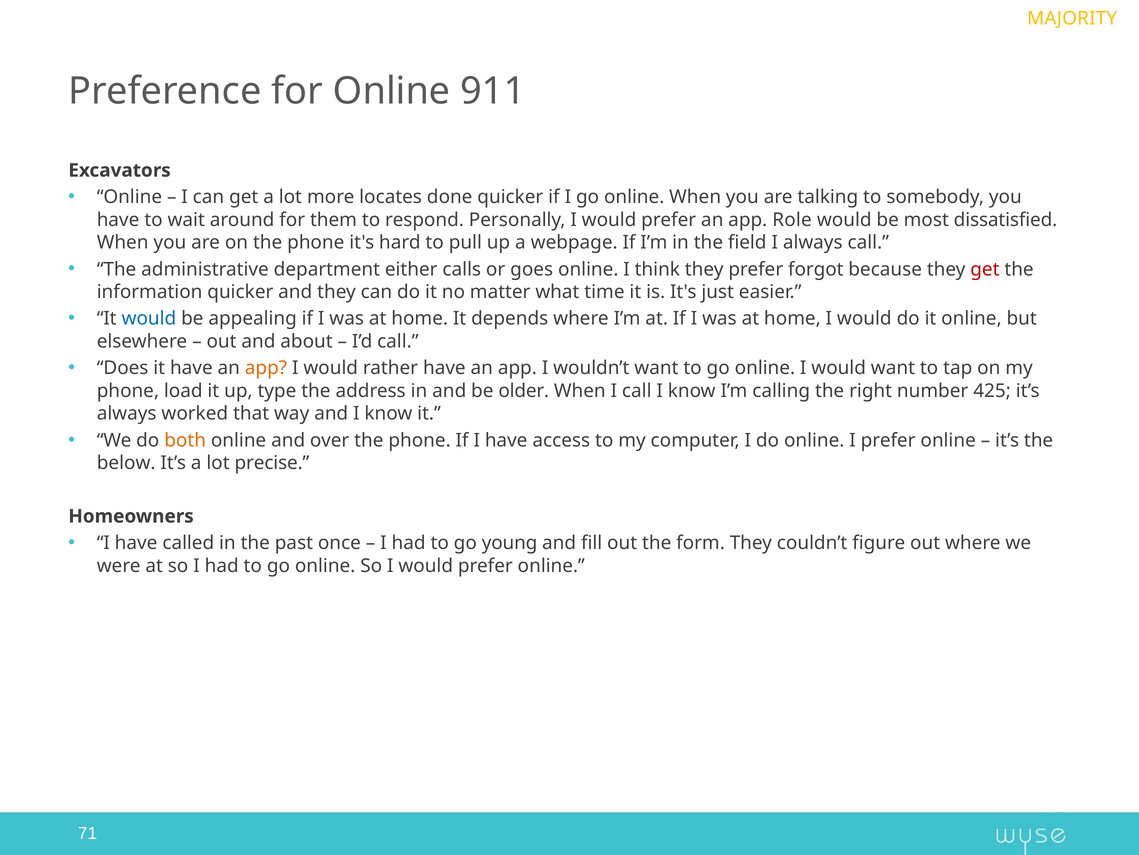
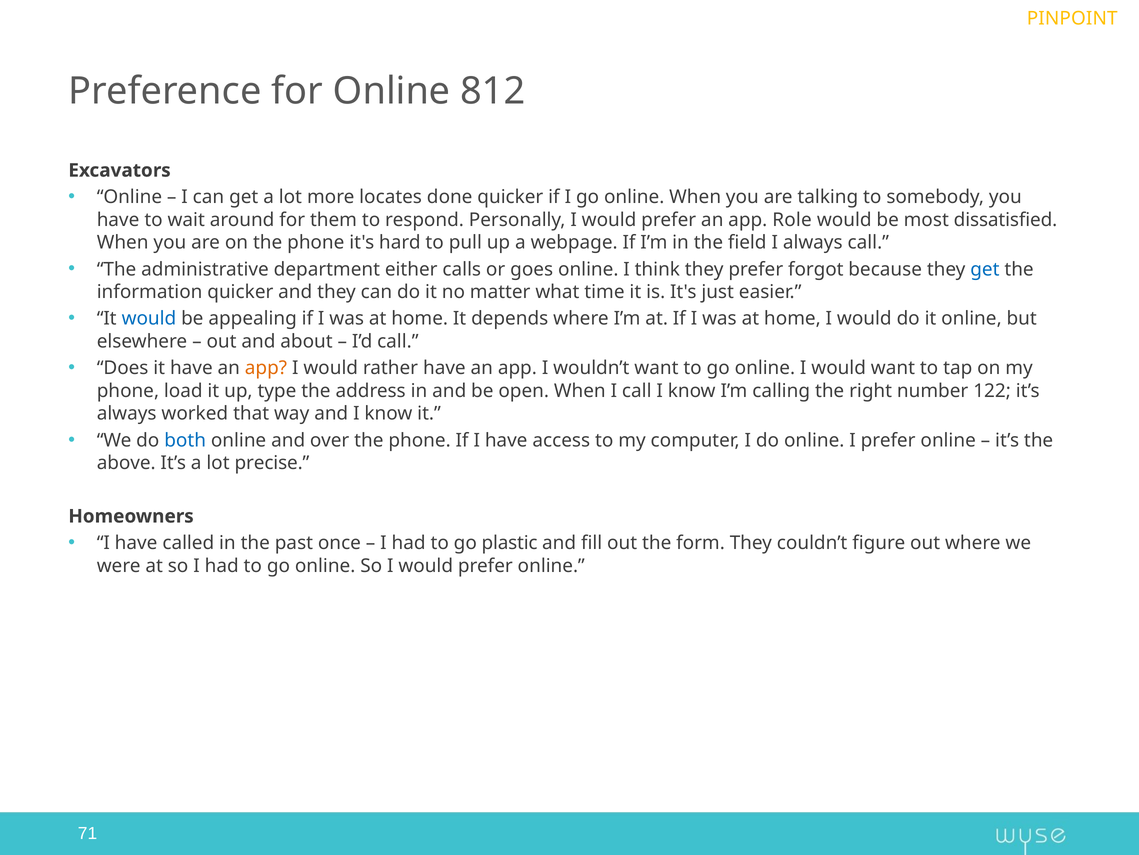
MAJORITY: MAJORITY -> PINPOINT
911: 911 -> 812
get at (985, 269) colour: red -> blue
older: older -> open
425: 425 -> 122
both colour: orange -> blue
below: below -> above
young: young -> plastic
